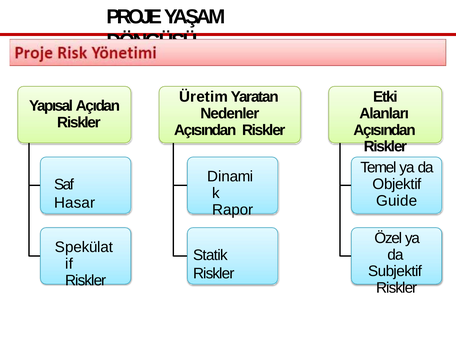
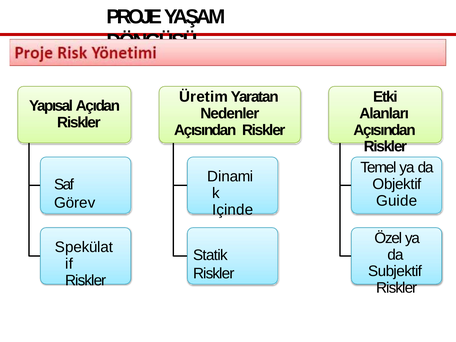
Hasar: Hasar -> Görev
Rapor: Rapor -> Içinde
